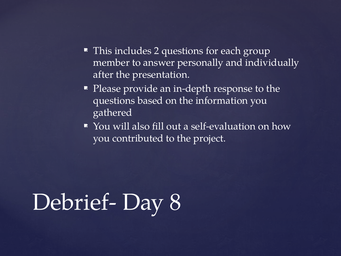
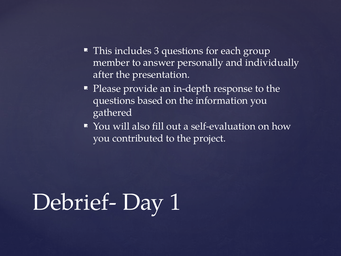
2: 2 -> 3
8: 8 -> 1
